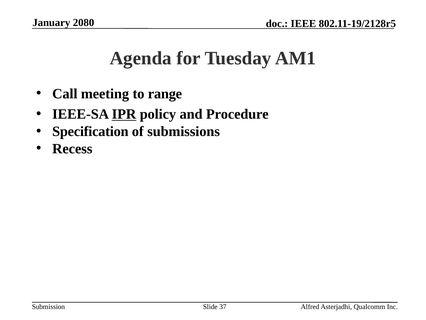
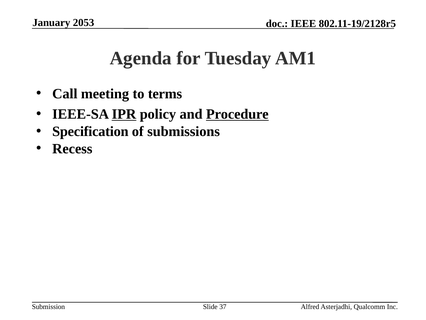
2080: 2080 -> 2053
range: range -> terms
Procedure underline: none -> present
